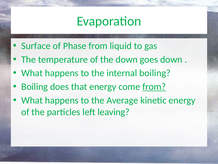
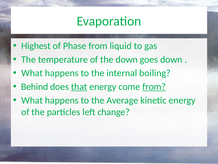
Surface: Surface -> Highest
Boiling at (35, 86): Boiling -> Behind
that underline: none -> present
leaving: leaving -> change
